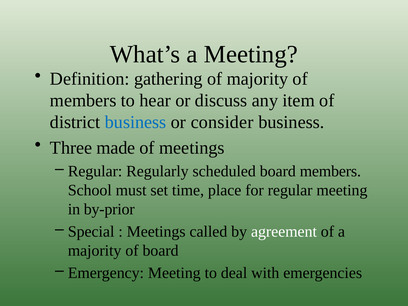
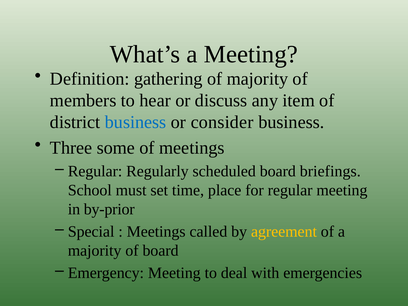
made: made -> some
board members: members -> briefings
agreement colour: white -> yellow
